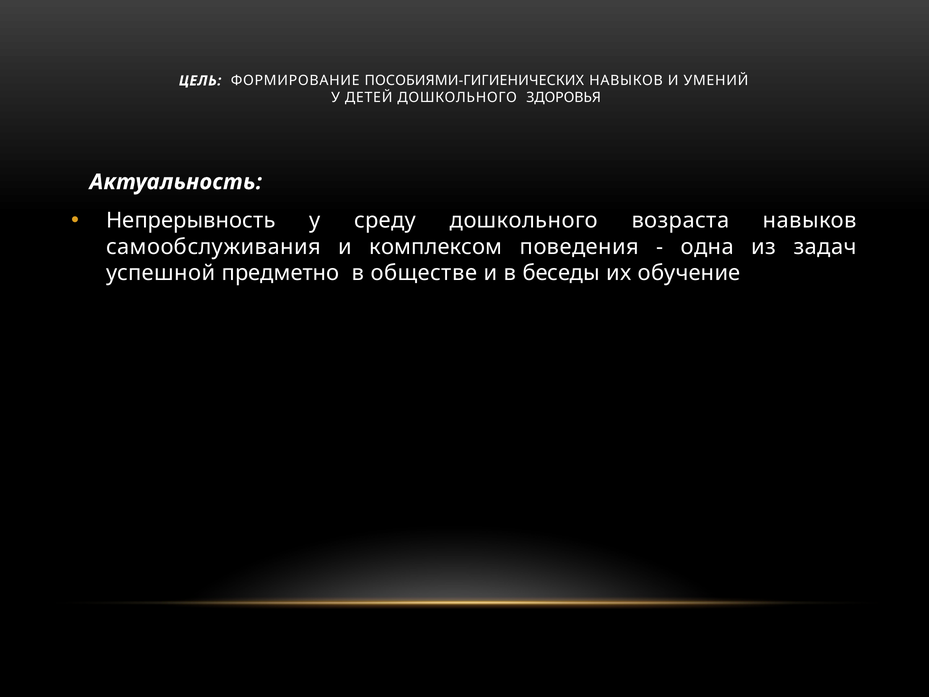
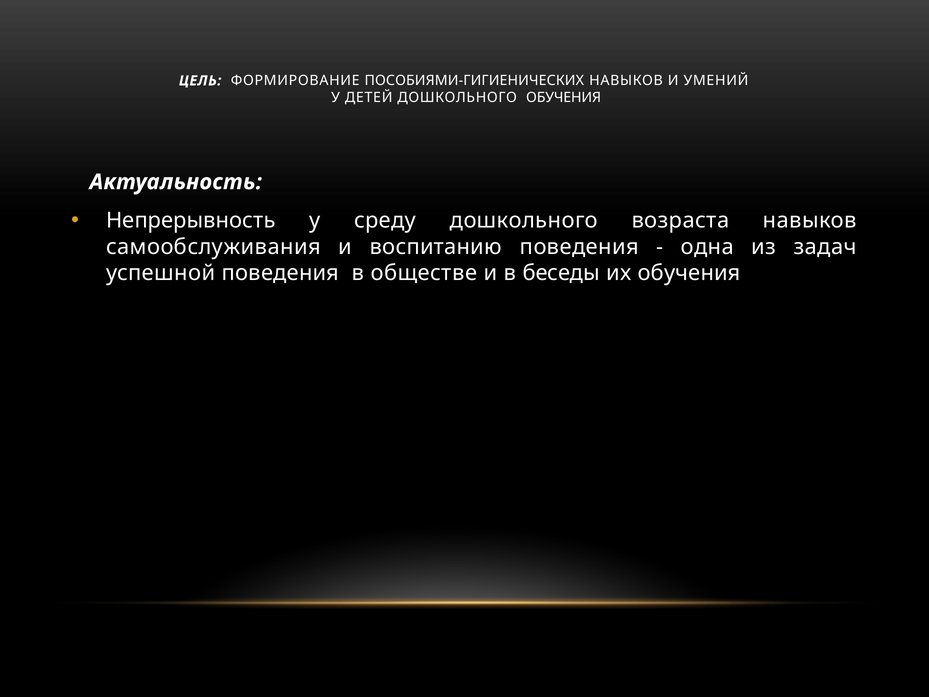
ДОШКОЛЬНОГО ЗДОРОВЬЯ: ЗДОРОВЬЯ -> ОБУЧЕНИЯ
комплексом: комплексом -> воспитанию
успешной предметно: предметно -> поведения
их обучение: обучение -> обучения
